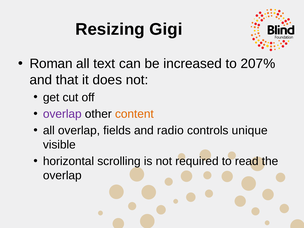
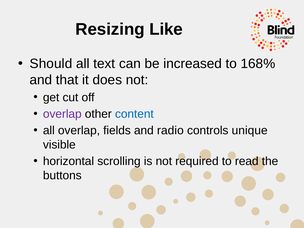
Gigi: Gigi -> Like
Roman: Roman -> Should
207%: 207% -> 168%
content colour: orange -> blue
overlap at (62, 176): overlap -> buttons
